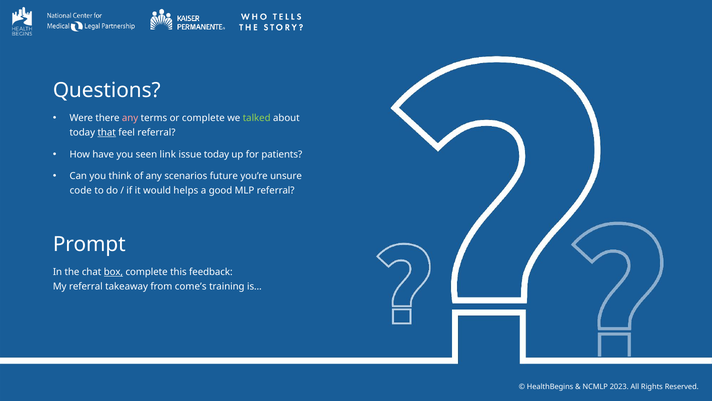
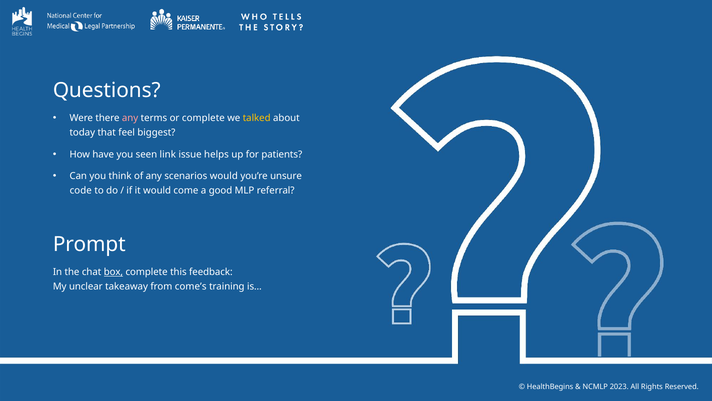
talked colour: light green -> yellow
that underline: present -> none
feel referral: referral -> biggest
issue today: today -> helps
scenarios future: future -> would
helps: helps -> come
My referral: referral -> unclear
